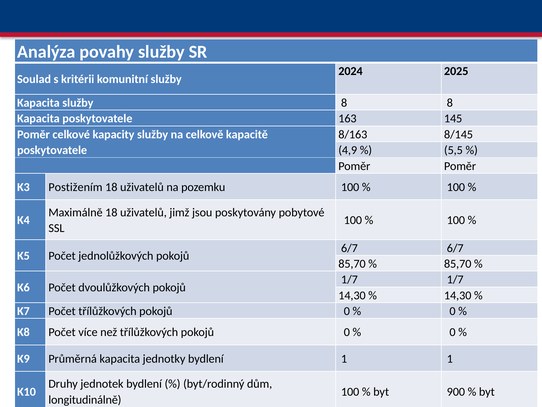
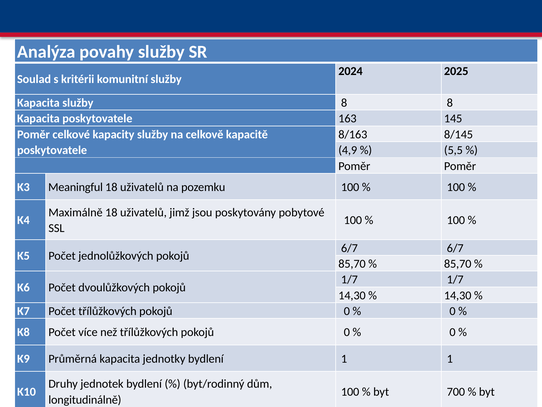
Postižením: Postižením -> Meaningful
900: 900 -> 700
